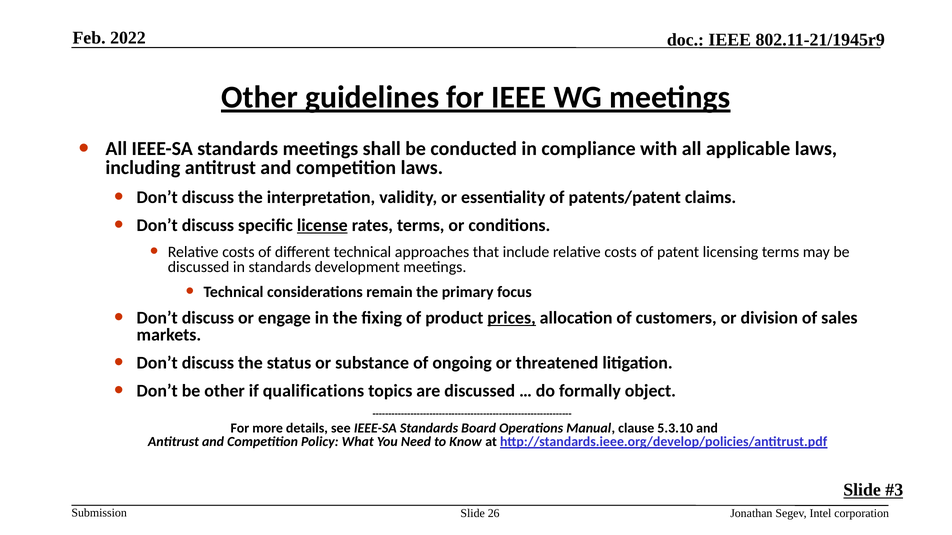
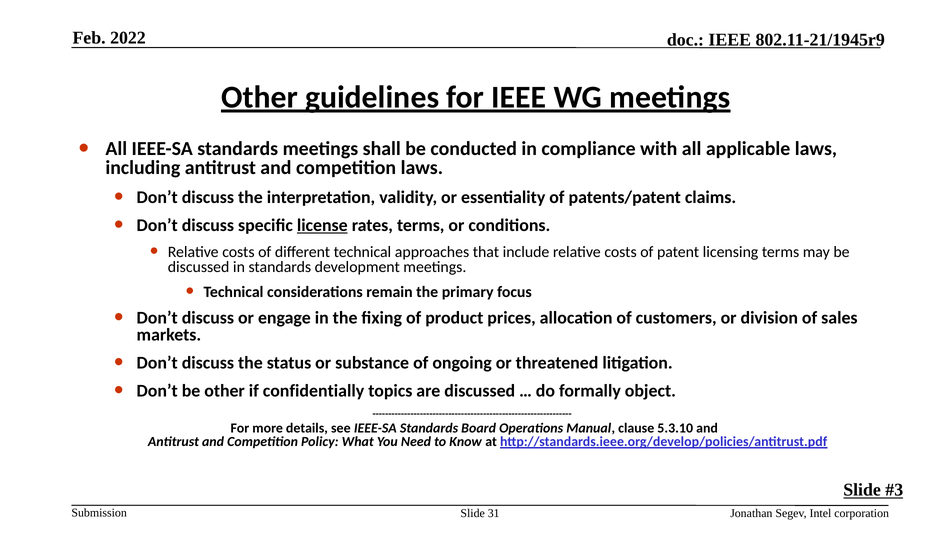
prices underline: present -> none
qualifications: qualifications -> confidentially
26: 26 -> 31
